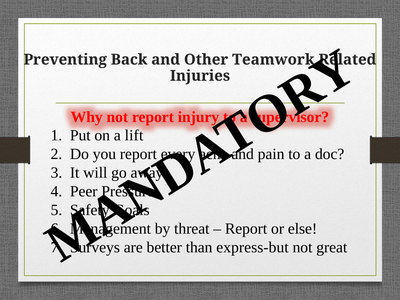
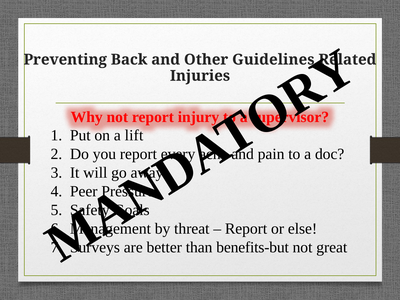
Teamwork: Teamwork -> Guidelines
express-but: express-but -> benefits-but
